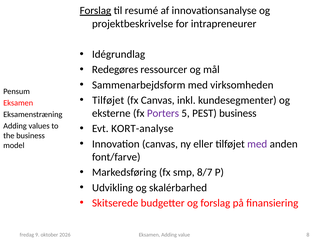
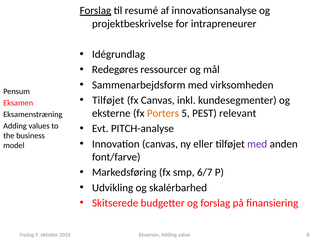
Porters colour: purple -> orange
PEST business: business -> relevant
KORT-analyse: KORT-analyse -> PITCH-analyse
8/7: 8/7 -> 6/7
